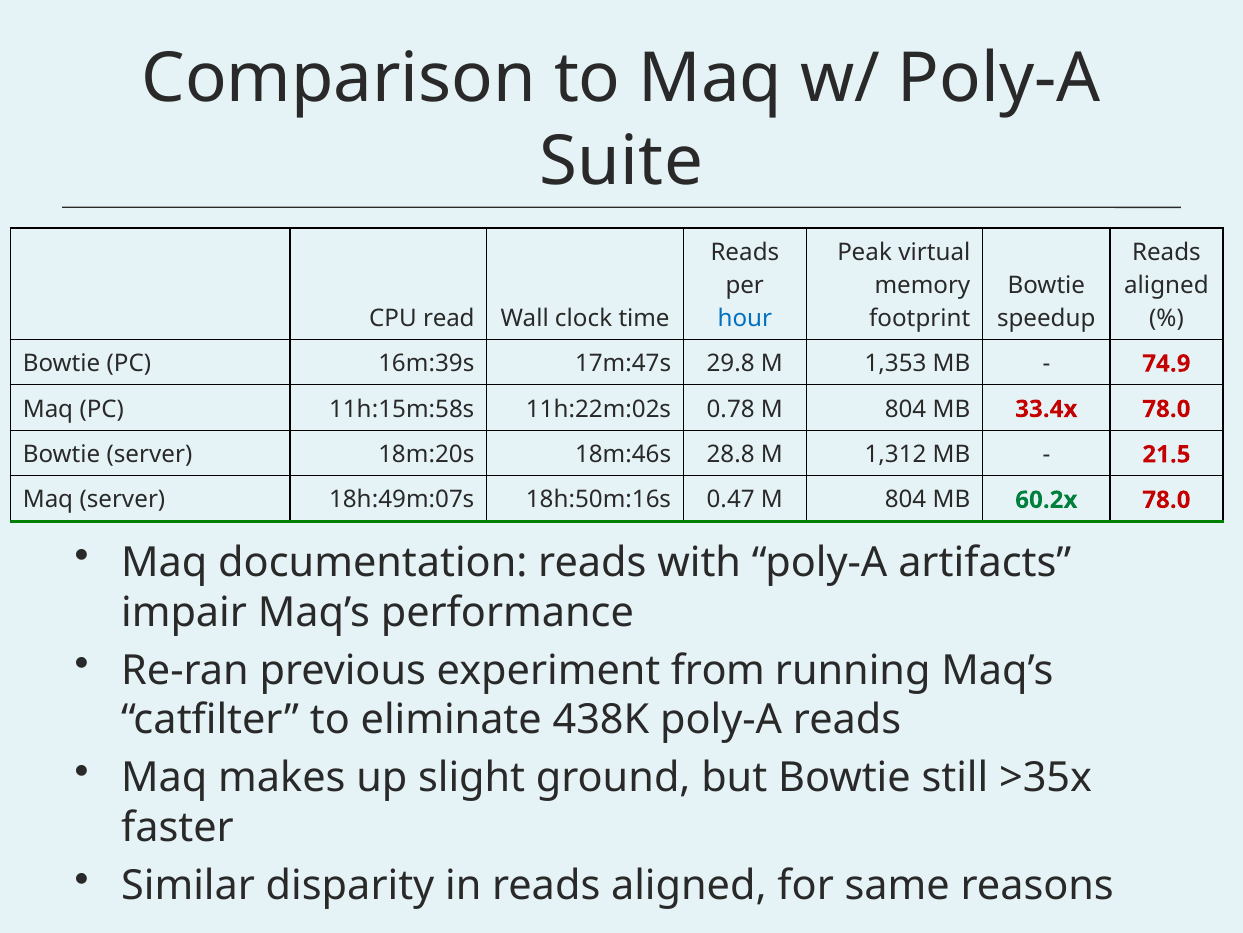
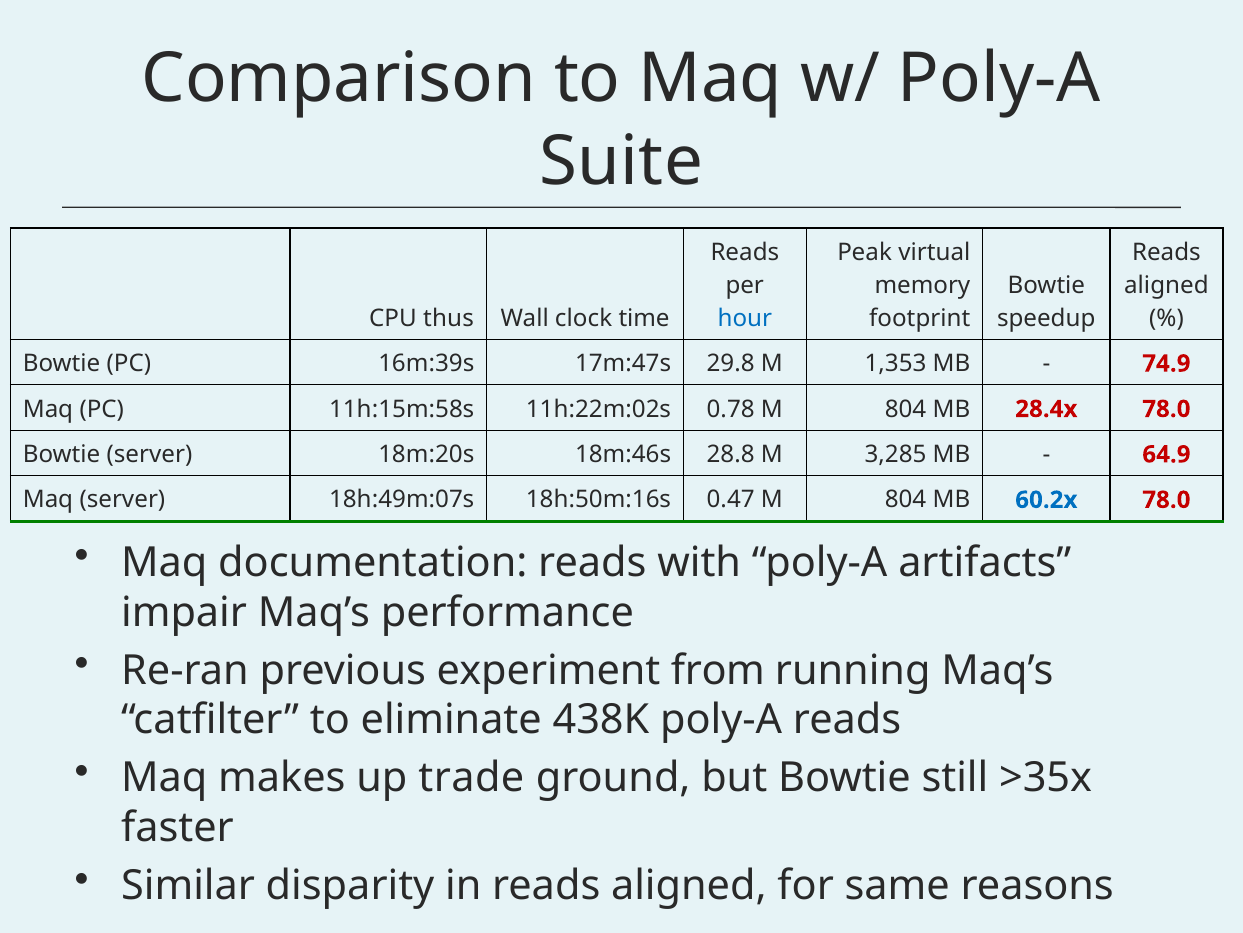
read: read -> thus
33.4x: 33.4x -> 28.4x
1,312: 1,312 -> 3,285
21.5: 21.5 -> 64.9
60.2x colour: green -> blue
slight: slight -> trade
